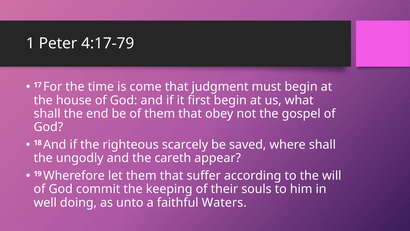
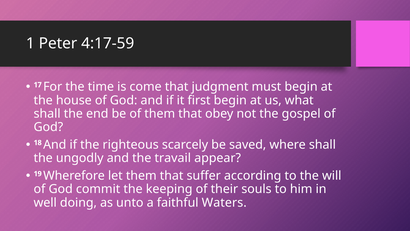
4:17-79: 4:17-79 -> 4:17-59
careth: careth -> travail
